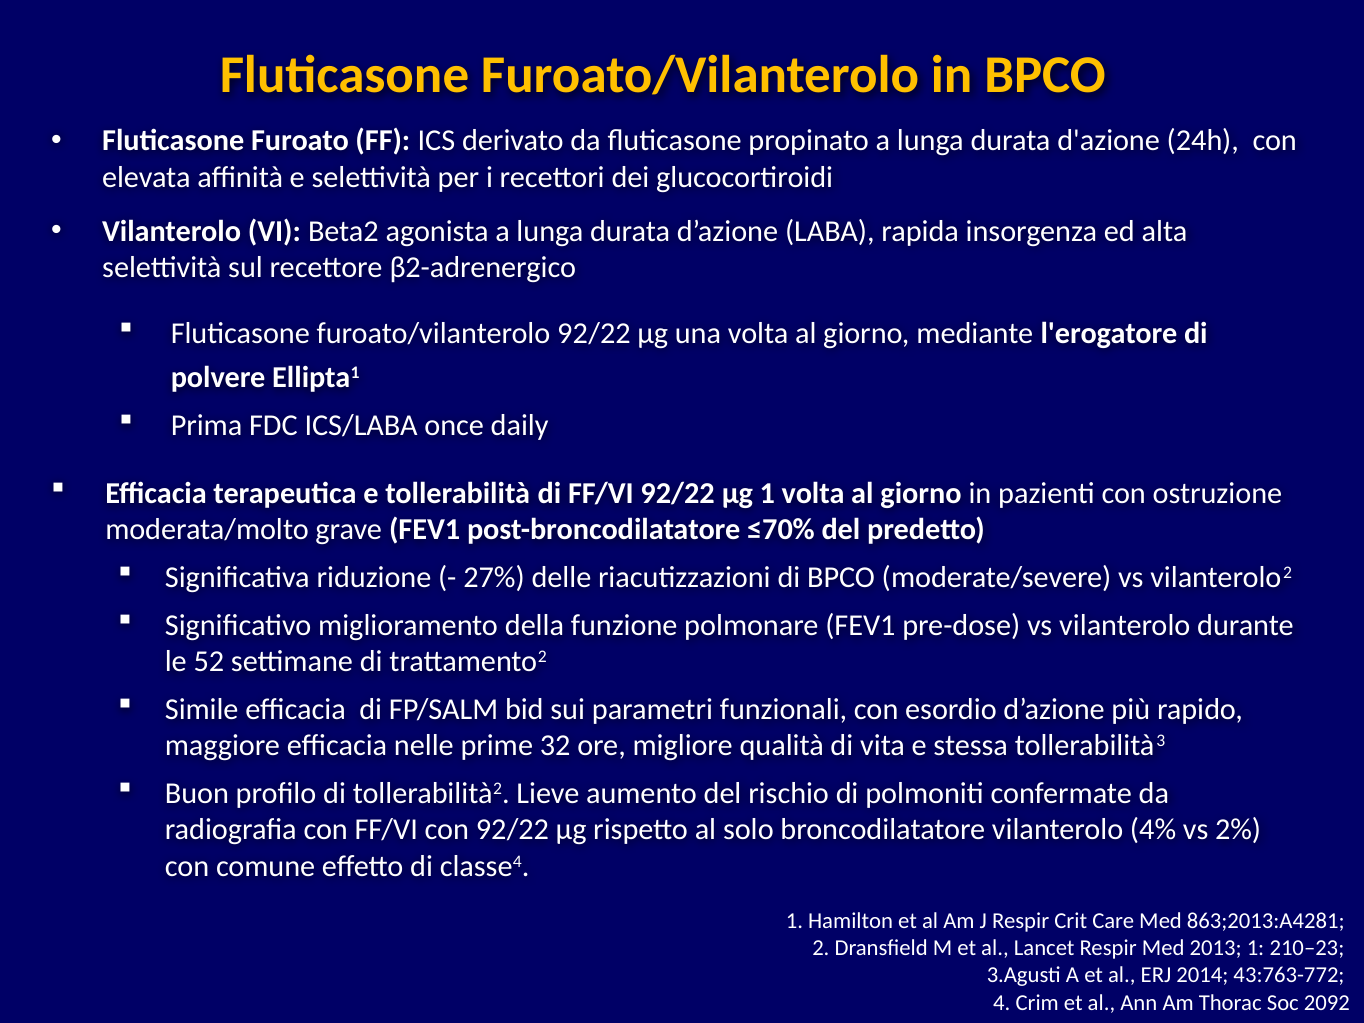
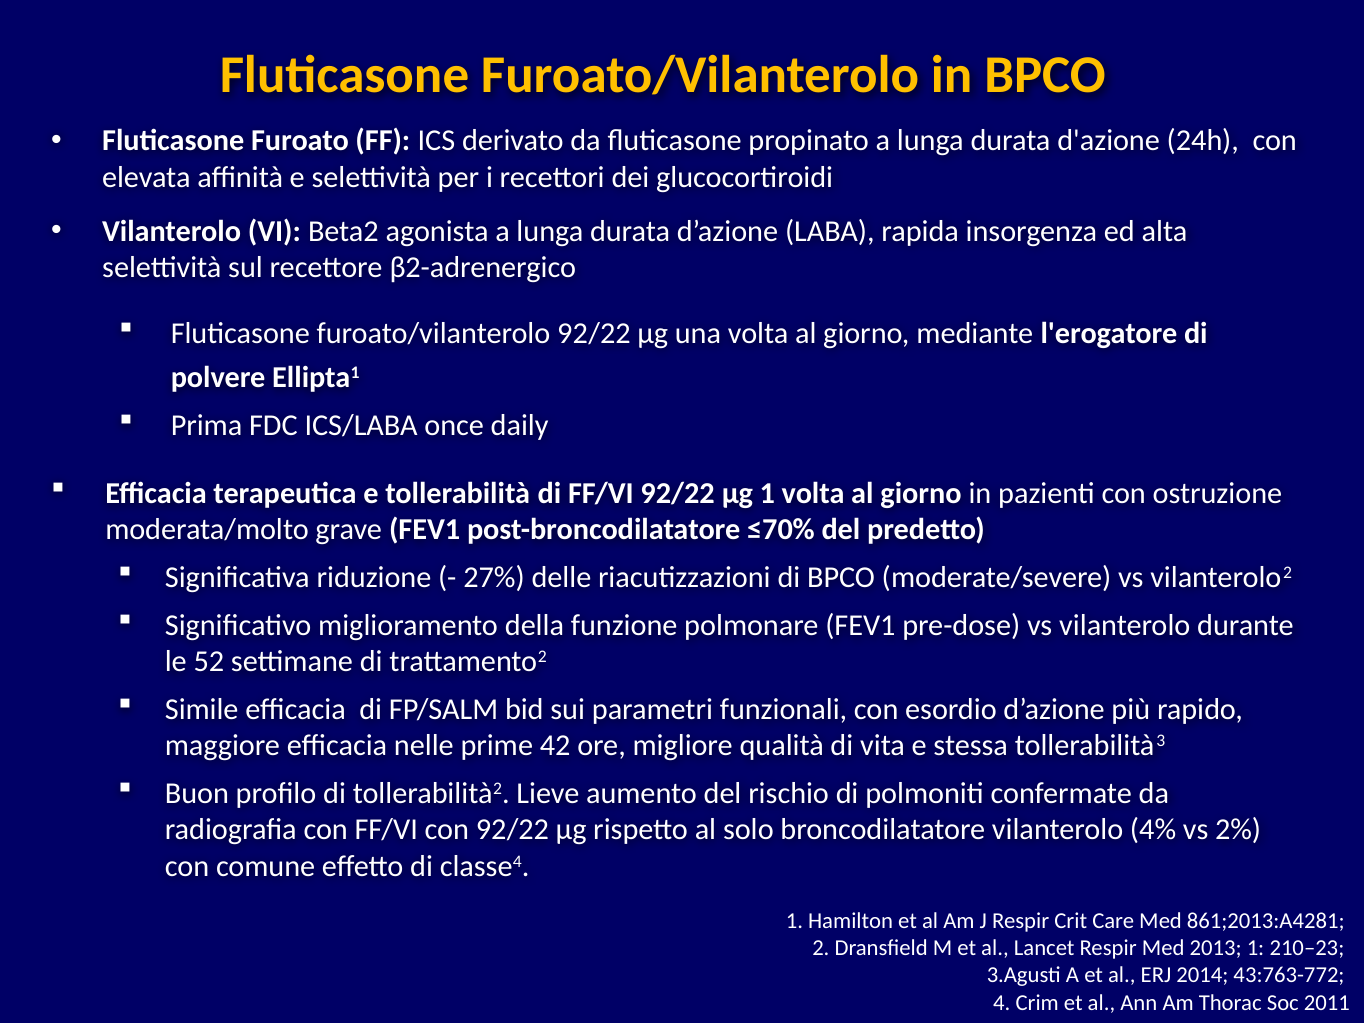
32: 32 -> 42
863;2013:A4281: 863;2013:A4281 -> 861;2013:A4281
2092: 2092 -> 2011
